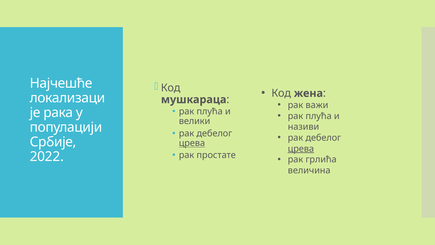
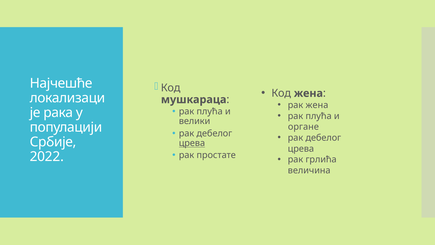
рак важи: важи -> жена
називи: називи -> органе
црева at (301, 149) underline: present -> none
